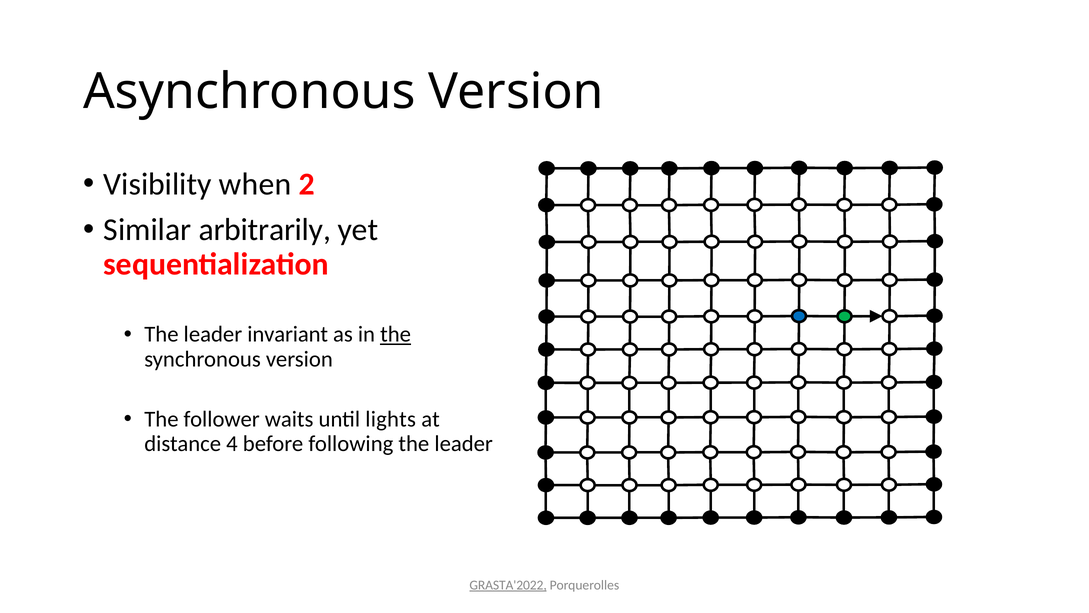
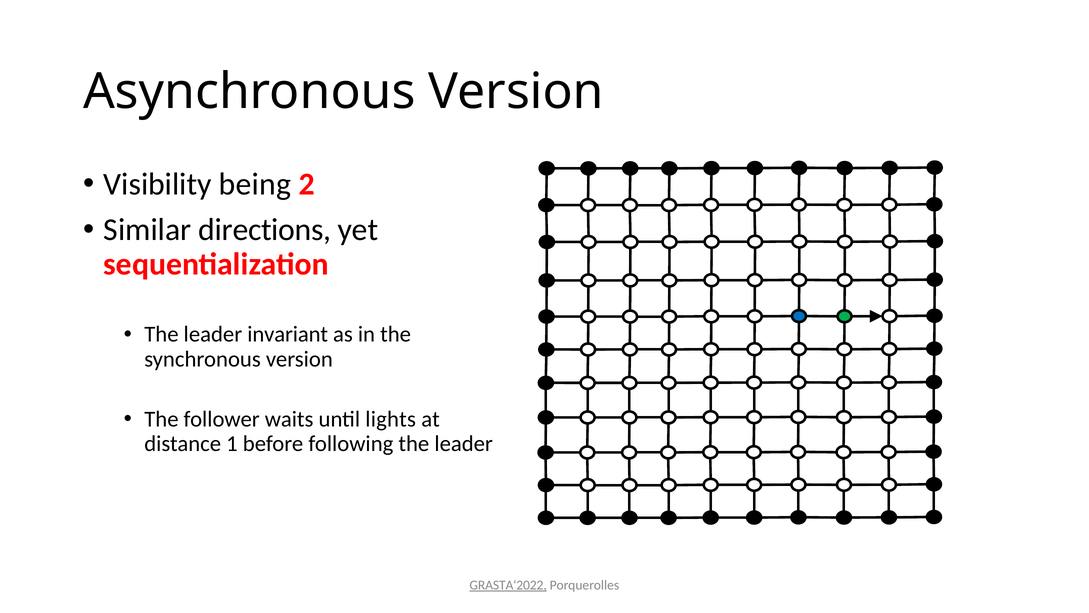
when: when -> being
arbitrarily: arbitrarily -> directions
the at (396, 334) underline: present -> none
4: 4 -> 1
